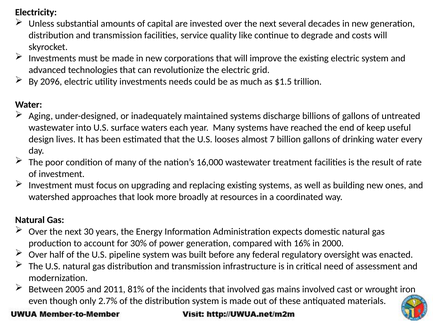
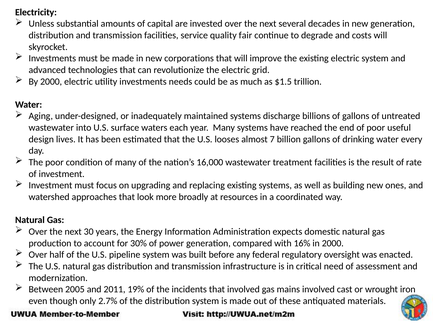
like: like -> fair
By 2096: 2096 -> 2000
of keep: keep -> poor
81%: 81% -> 19%
